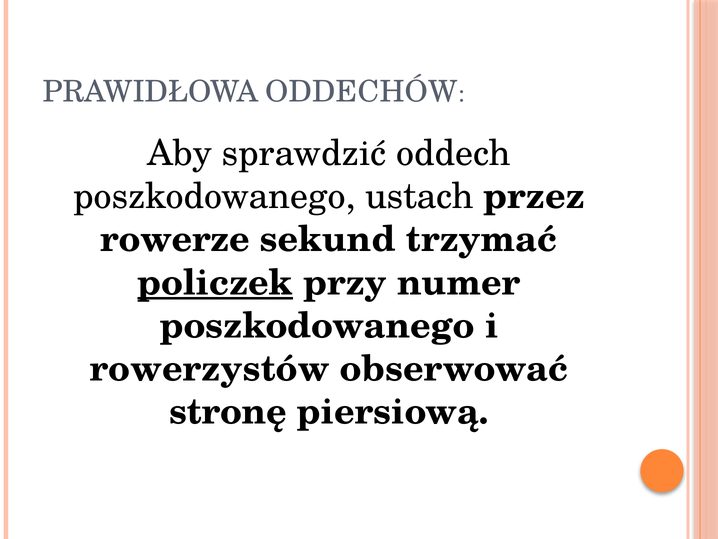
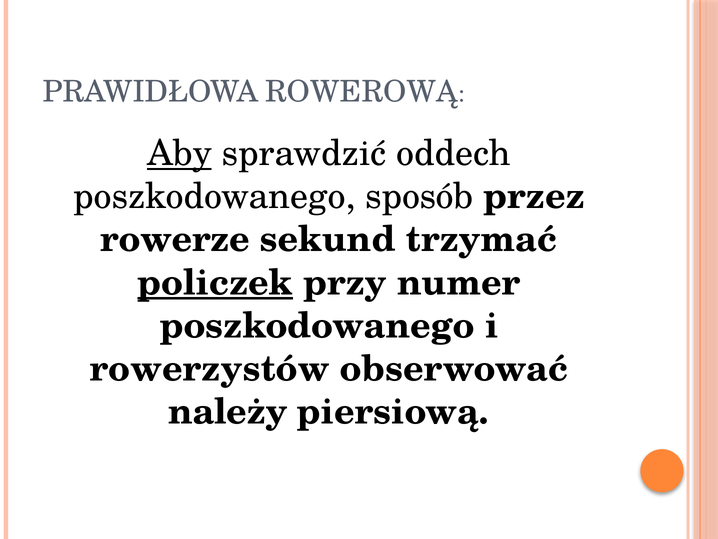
ODDECHÓW: ODDECHÓW -> ROWEROWĄ
Aby underline: none -> present
ustach: ustach -> sposób
stronę: stronę -> należy
